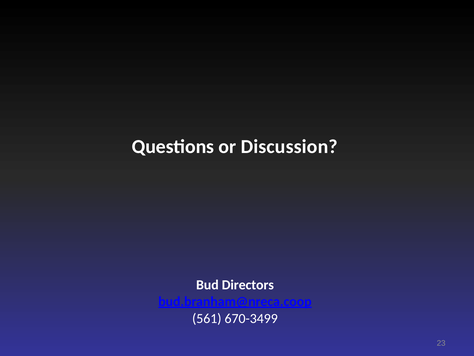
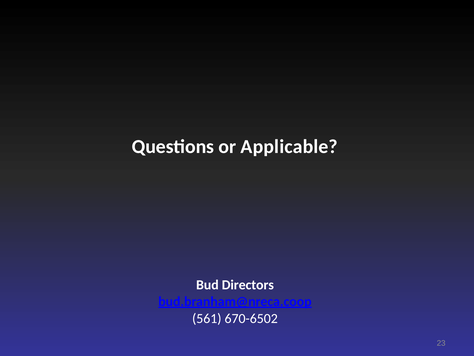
Discussion: Discussion -> Applicable
670-3499: 670-3499 -> 670-6502
